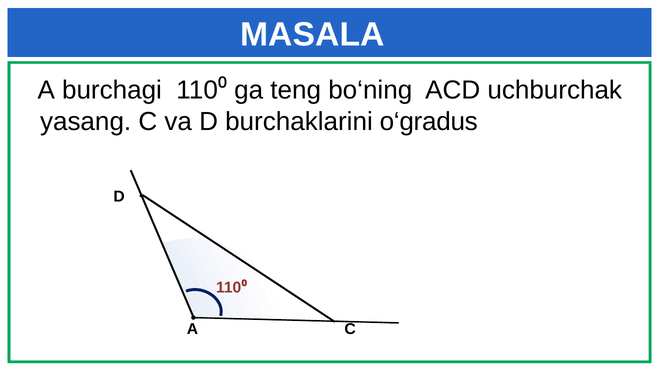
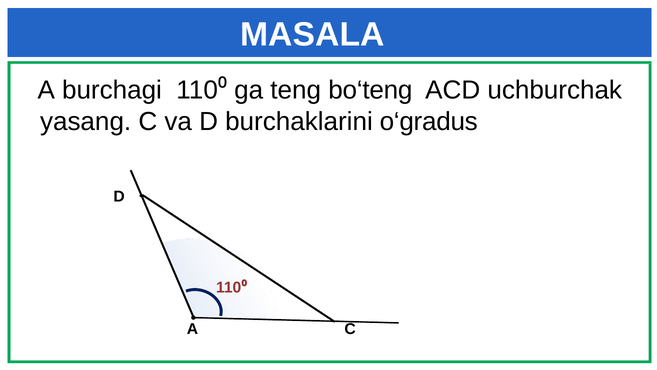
bo‘ning: bo‘ning -> bo‘teng
